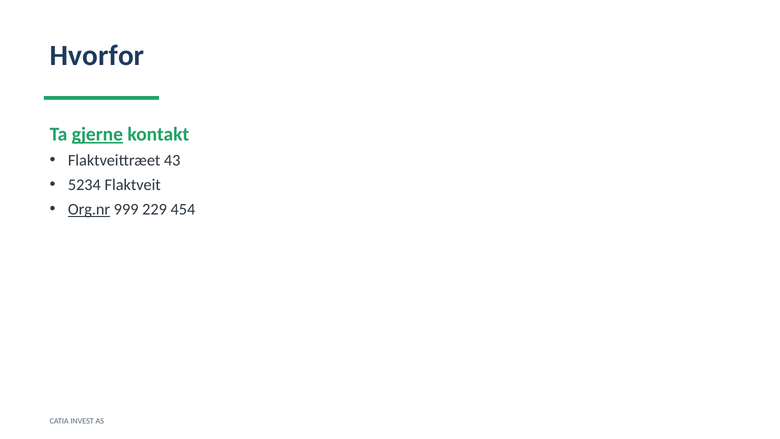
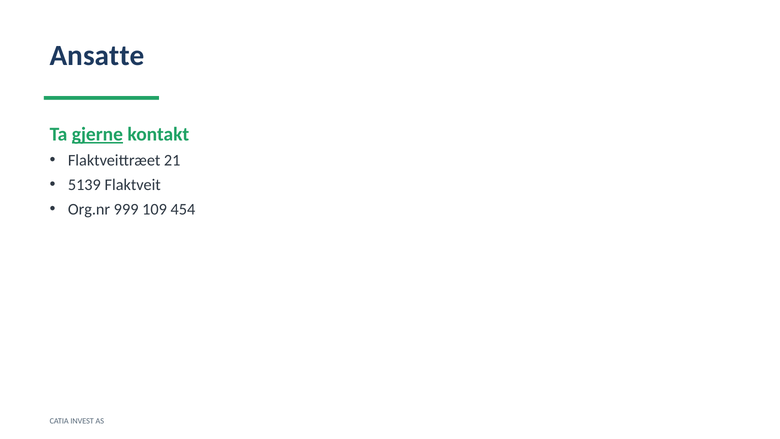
Hvorfor: Hvorfor -> Ansatte
43: 43 -> 21
5234: 5234 -> 5139
Org.nr underline: present -> none
229: 229 -> 109
